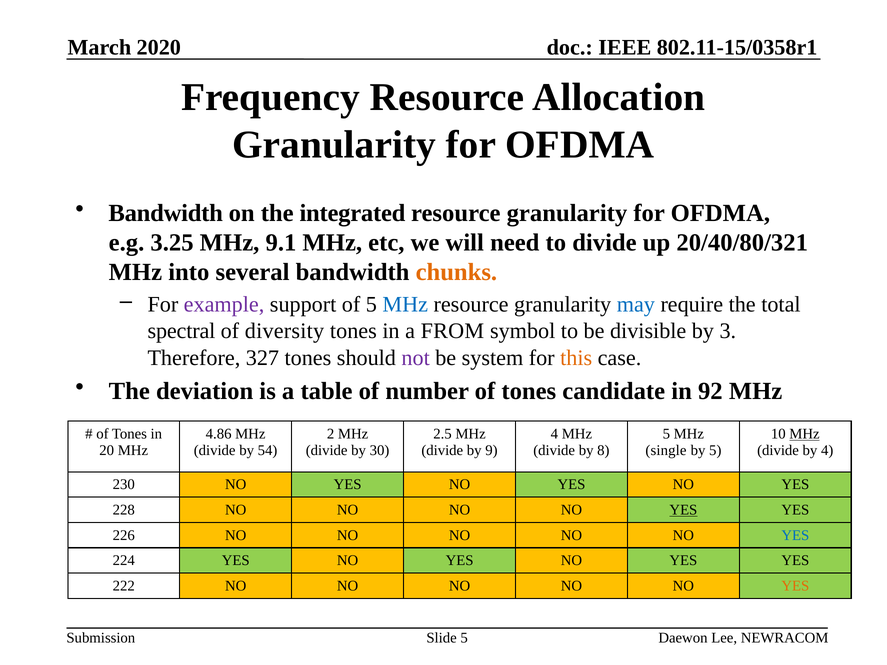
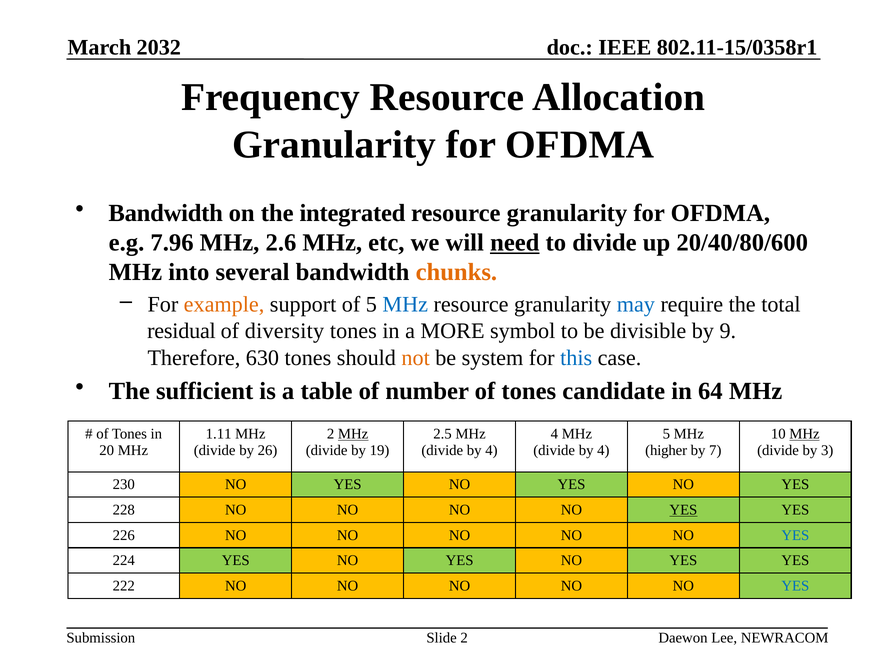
2020: 2020 -> 2032
3.25: 3.25 -> 7.96
9.1: 9.1 -> 2.6
need underline: none -> present
20/40/80/321: 20/40/80/321 -> 20/40/80/600
example colour: purple -> orange
spectral: spectral -> residual
FROM: FROM -> MORE
3: 3 -> 9
327: 327 -> 630
not colour: purple -> orange
this colour: orange -> blue
deviation: deviation -> sufficient
92: 92 -> 64
4.86: 4.86 -> 1.11
MHz at (353, 434) underline: none -> present
54: 54 -> 26
30: 30 -> 19
9 at (491, 450): 9 -> 4
8 at (603, 450): 8 -> 4
single: single -> higher
by 5: 5 -> 7
by 4: 4 -> 3
YES at (795, 586) colour: orange -> blue
Slide 5: 5 -> 2
